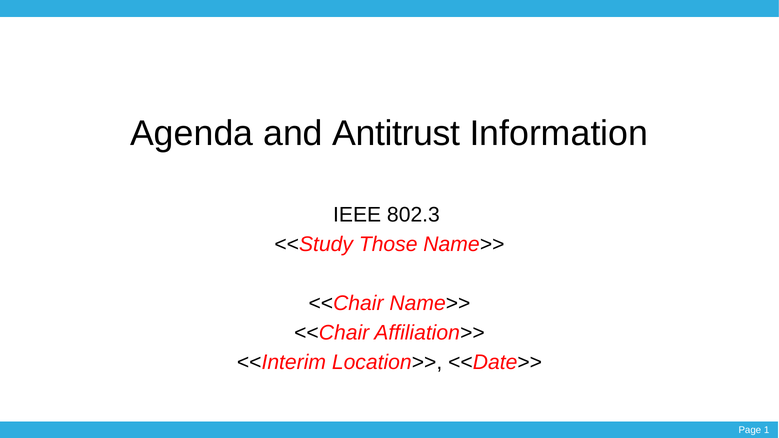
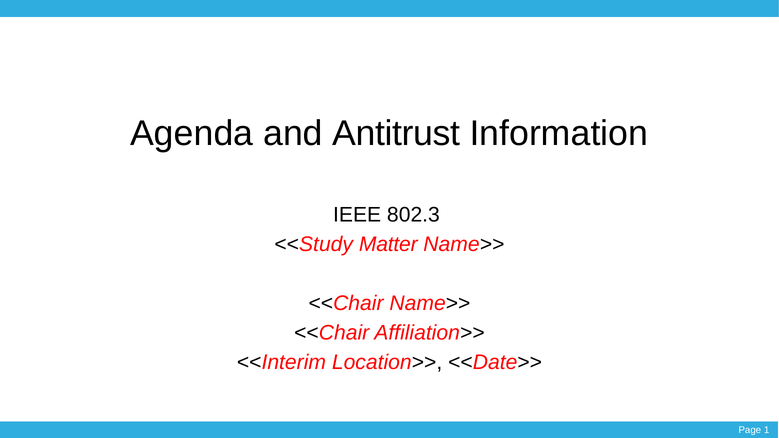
Those: Those -> Matter
